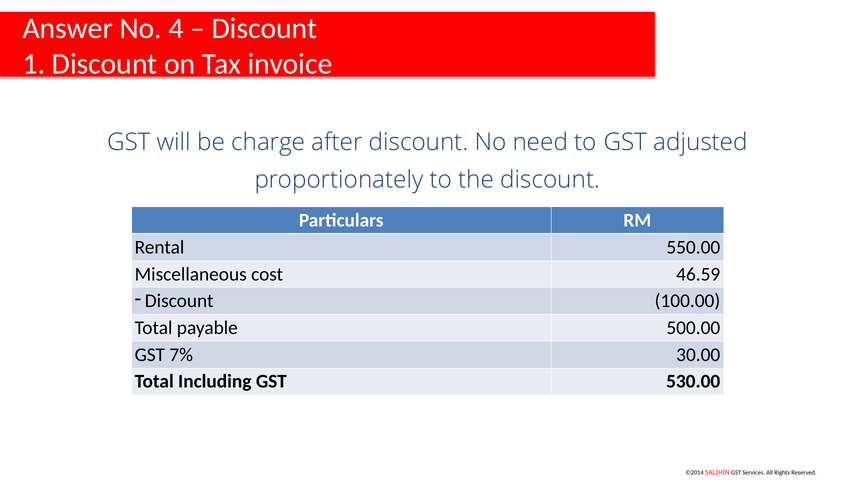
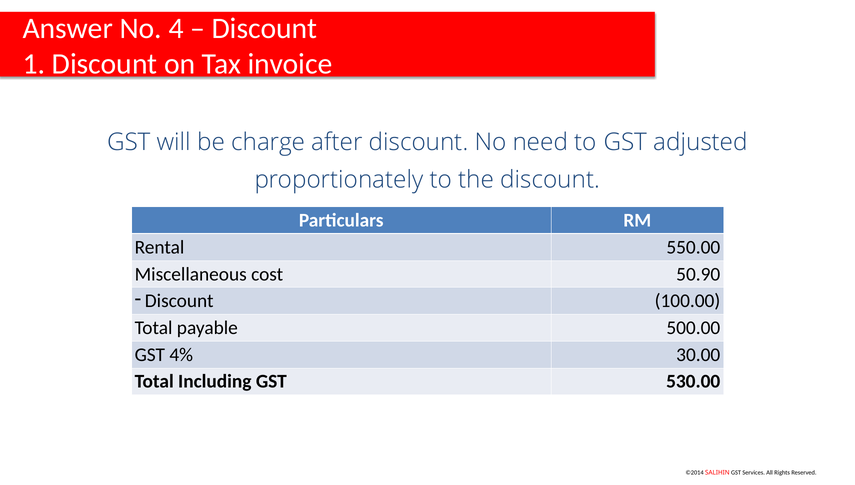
46.59: 46.59 -> 50.90
7%: 7% -> 4%
